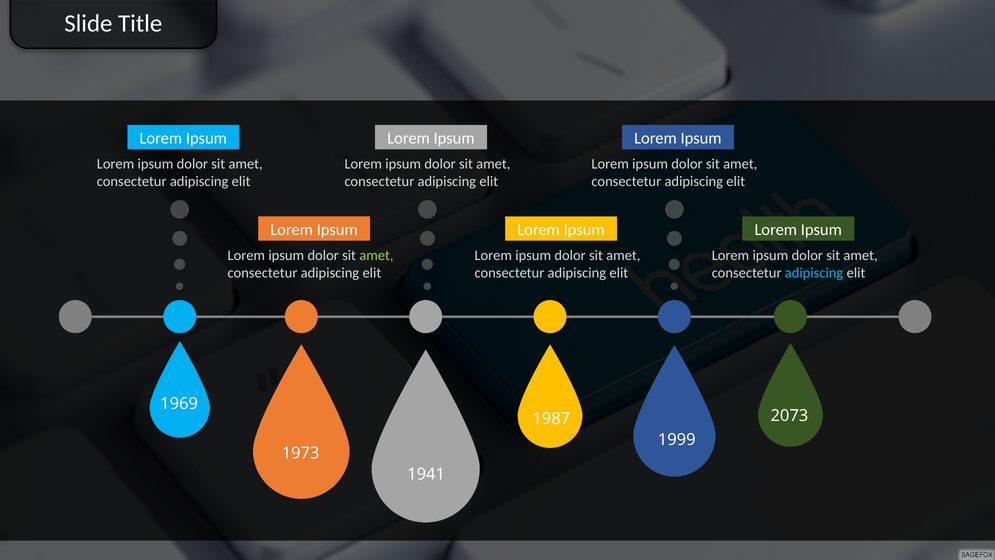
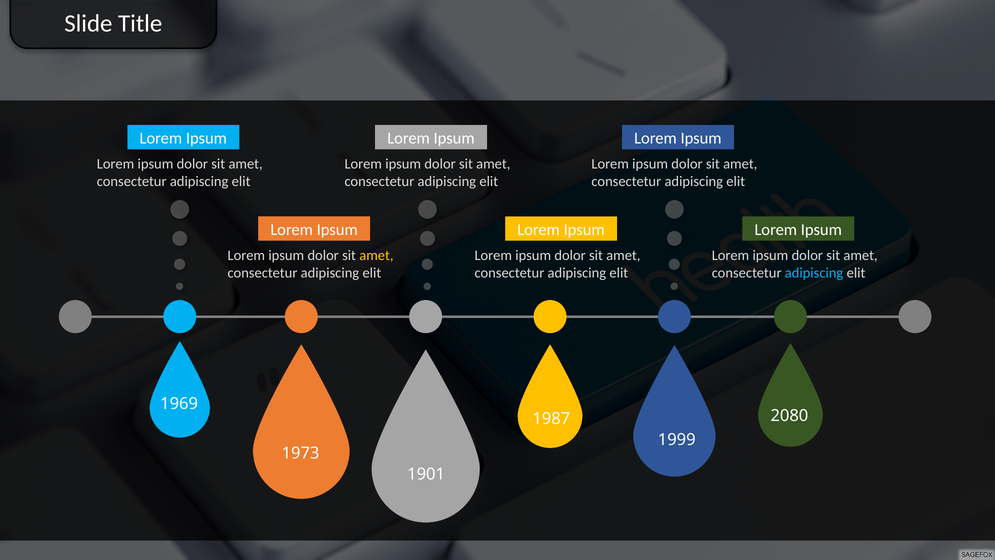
amet at (376, 255) colour: light green -> yellow
2073: 2073 -> 2080
1941: 1941 -> 1901
